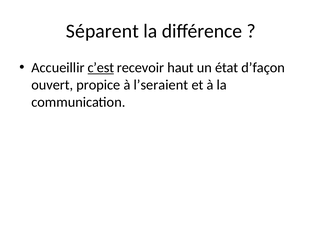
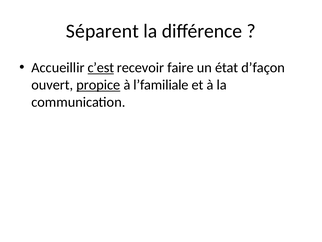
haut: haut -> faire
propice underline: none -> present
l’seraient: l’seraient -> l’familiale
